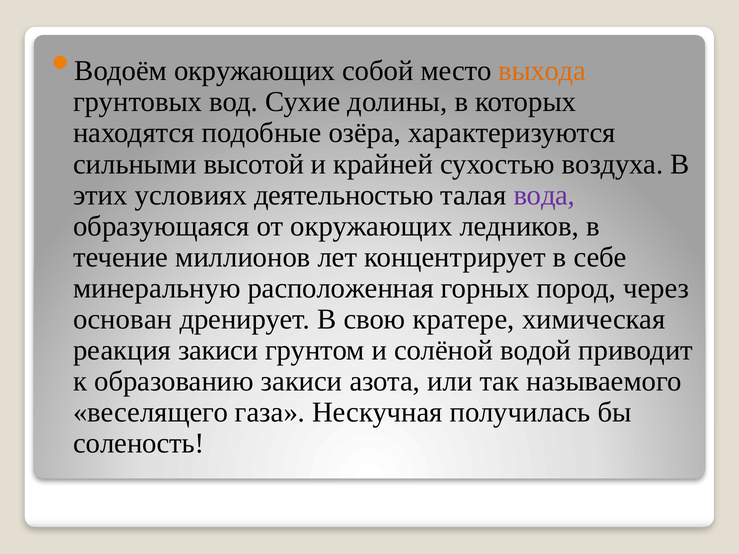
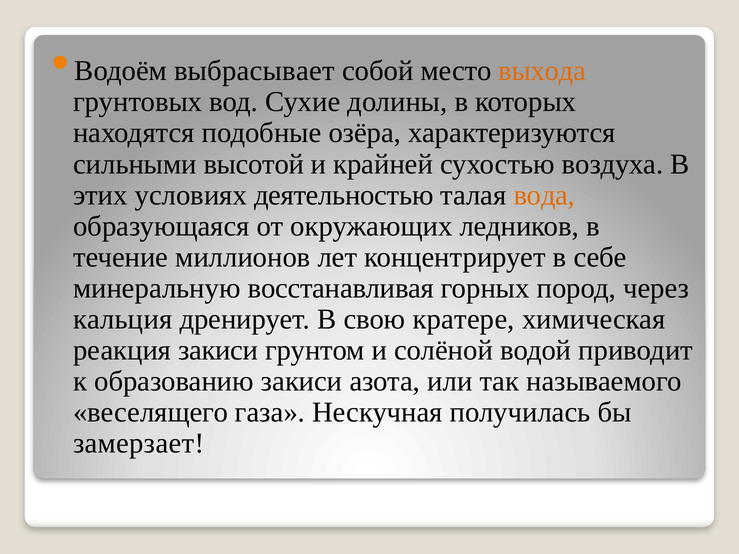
Водоём окружающих: окружающих -> выбрасывает
вода colour: purple -> orange
расположенная: расположенная -> восстанавливая
основан: основан -> кальция
соленость: соленость -> замерзает
